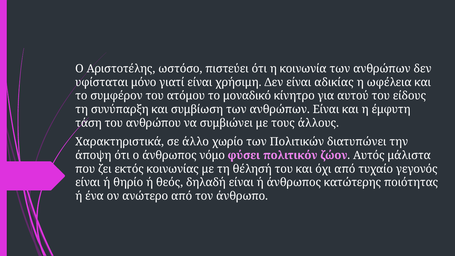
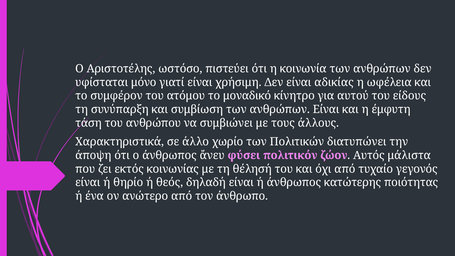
νόμο: νόμο -> ἄνευ
